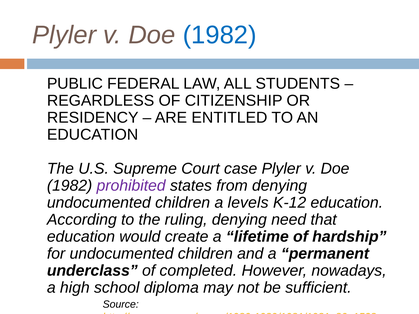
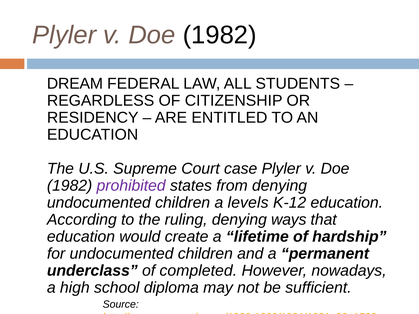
1982 at (220, 35) colour: blue -> black
PUBLIC: PUBLIC -> DREAM
need: need -> ways
